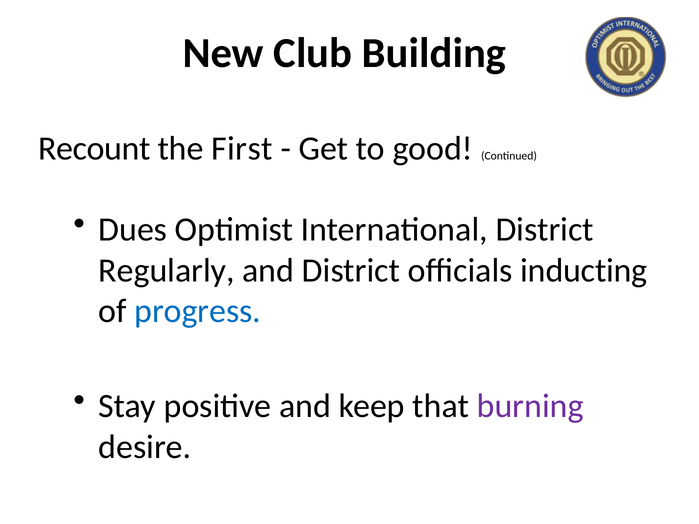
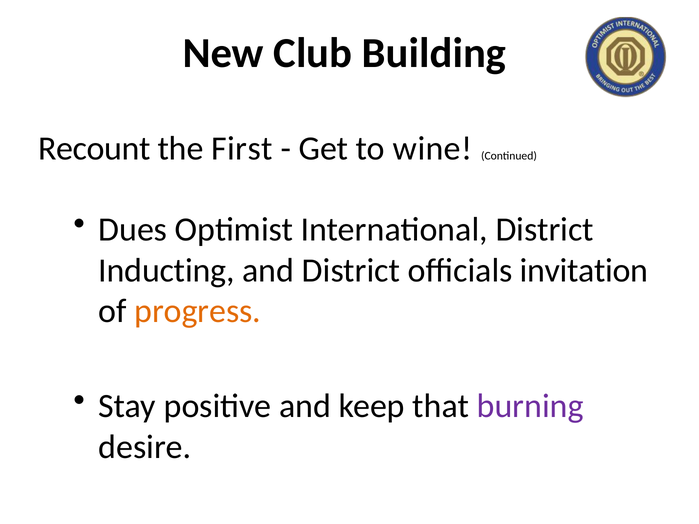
good: good -> wine
Regularly: Regularly -> Inducting
inducting: inducting -> invitation
progress colour: blue -> orange
